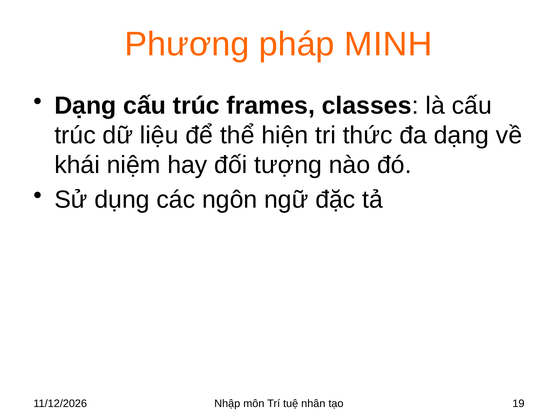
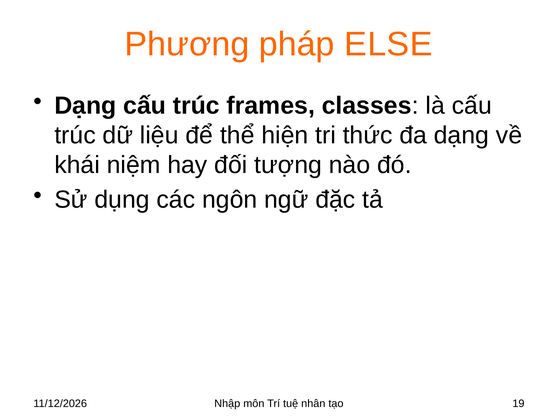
MINH: MINH -> ELSE
